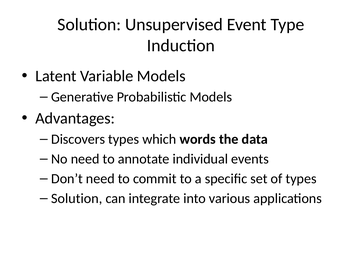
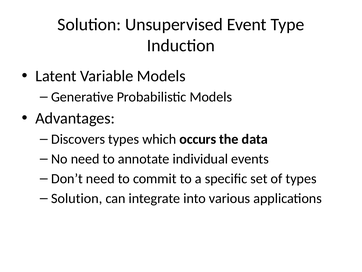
words: words -> occurs
